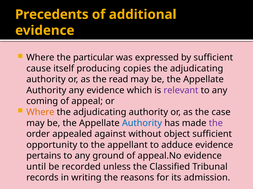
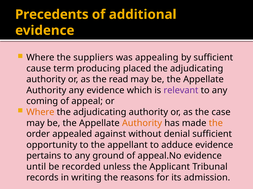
particular: particular -> suppliers
expressed: expressed -> appealing
itself: itself -> term
copies: copies -> placed
Authority at (142, 124) colour: blue -> orange
the at (216, 124) colour: purple -> orange
object: object -> denial
Classified: Classified -> Applicant
